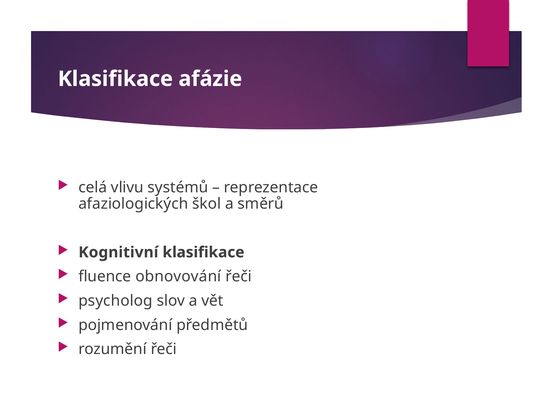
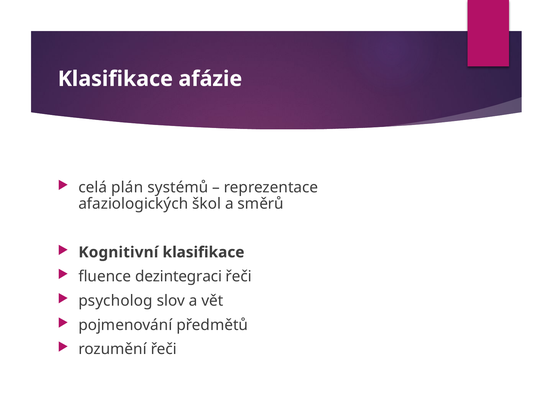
vlivu: vlivu -> plán
obnovování: obnovování -> dezintegraci
